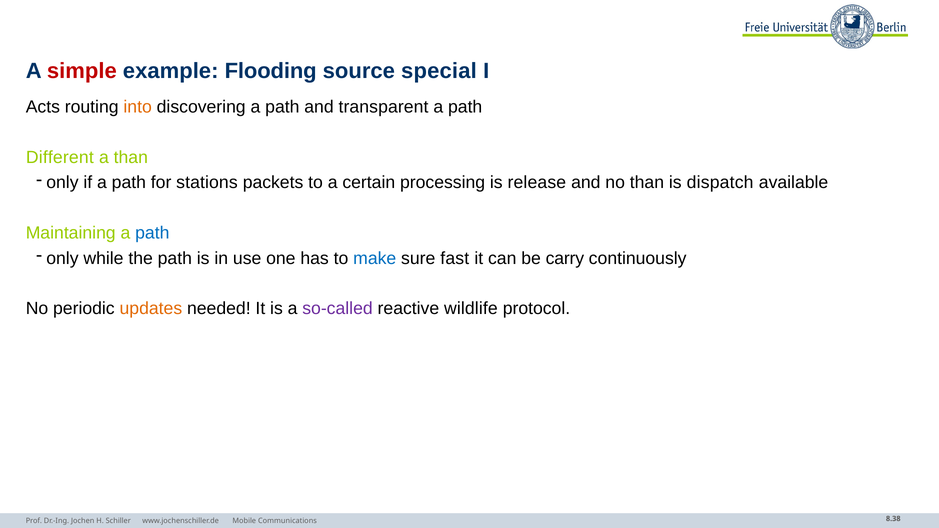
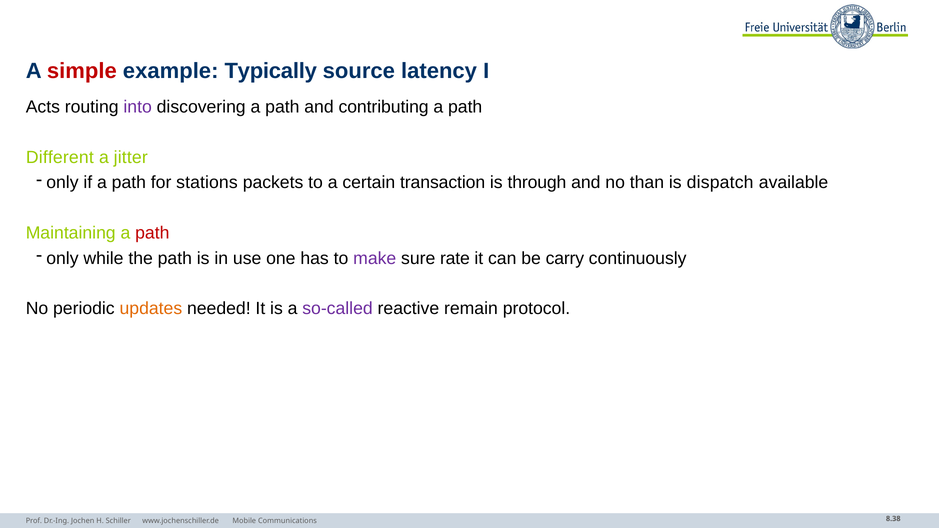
Flooding: Flooding -> Typically
special: special -> latency
into colour: orange -> purple
transparent: transparent -> contributing
a than: than -> jitter
processing: processing -> transaction
release: release -> through
path at (152, 233) colour: blue -> red
make colour: blue -> purple
fast: fast -> rate
wildlife: wildlife -> remain
